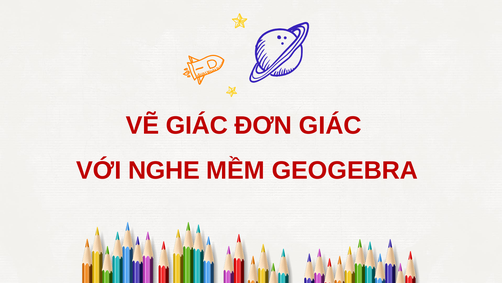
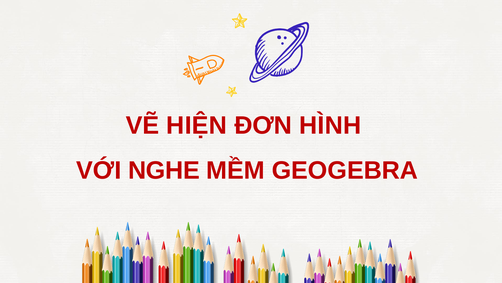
VẼ GIÁC: GIÁC -> HIỆN
ĐƠN GIÁC: GIÁC -> HÌNH
